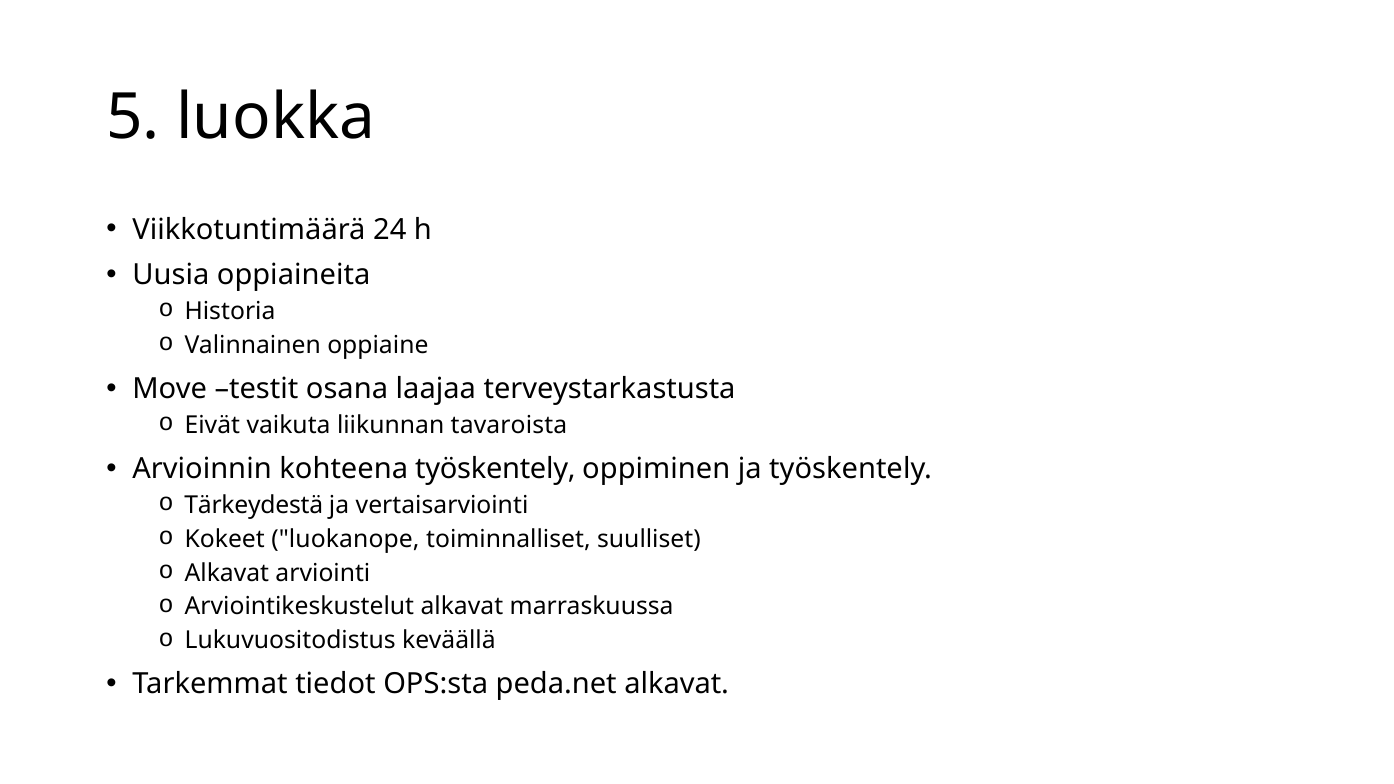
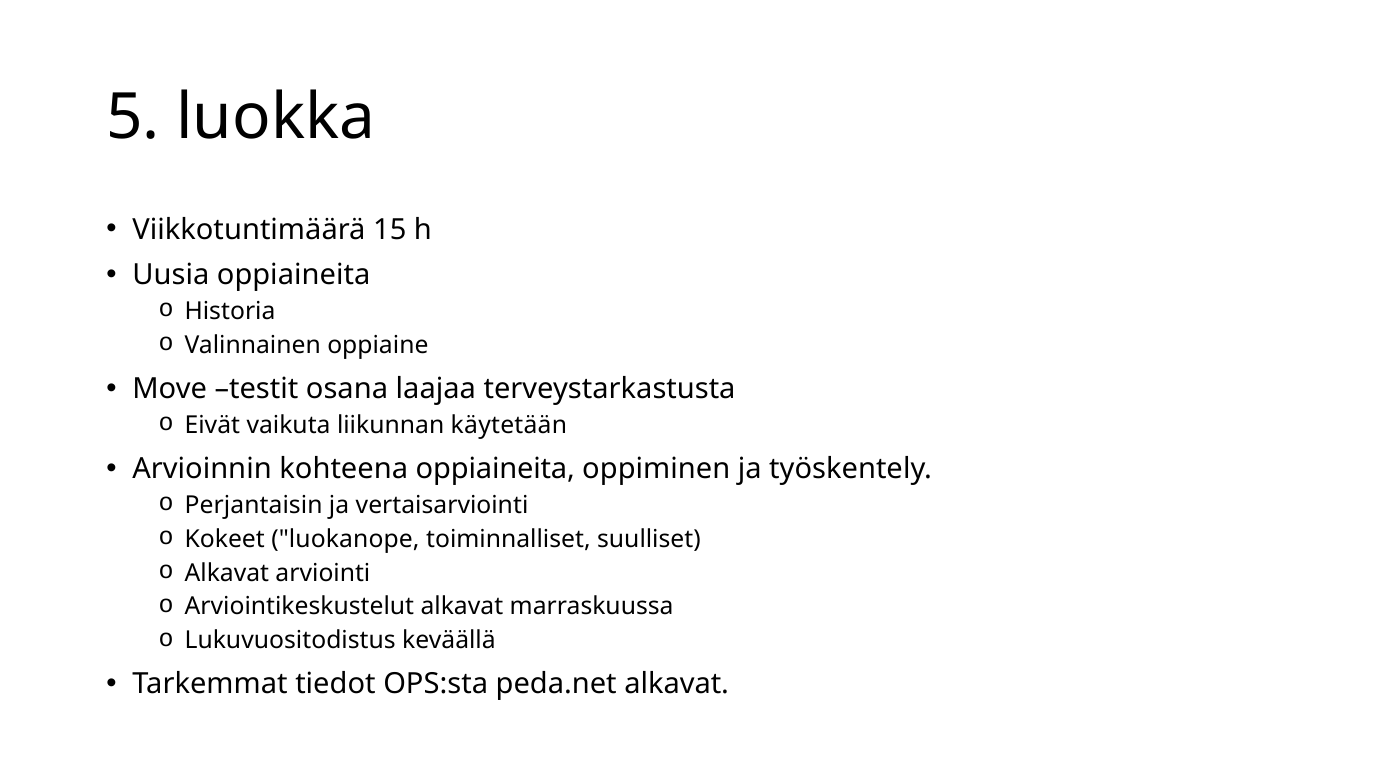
24: 24 -> 15
tavaroista: tavaroista -> käytetään
kohteena työskentely: työskentely -> oppiaineita
Tärkeydestä: Tärkeydestä -> Perjantaisin
